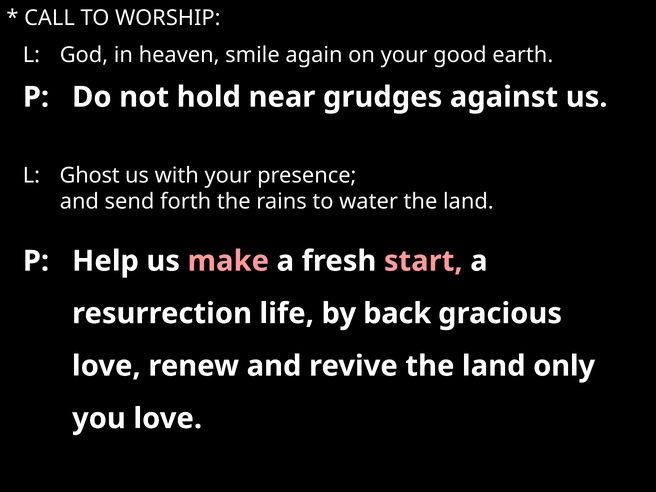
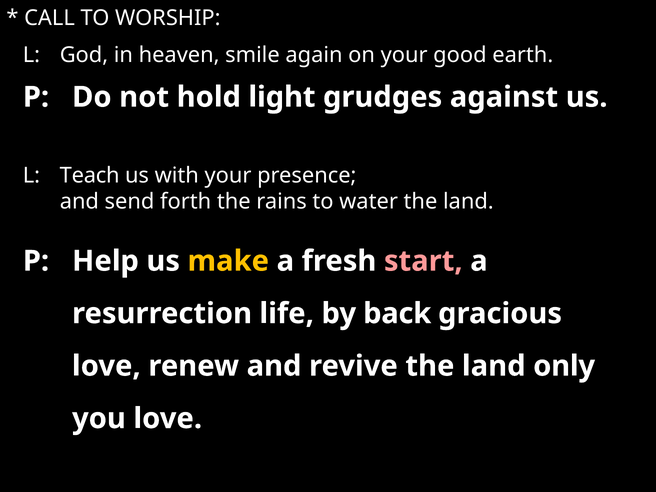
near: near -> light
Ghost: Ghost -> Teach
make colour: pink -> yellow
